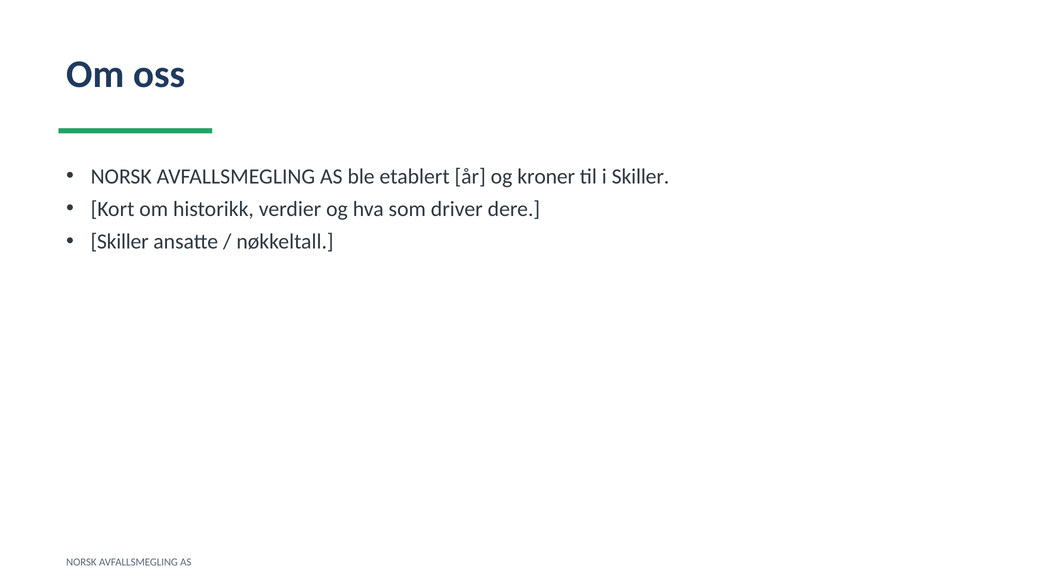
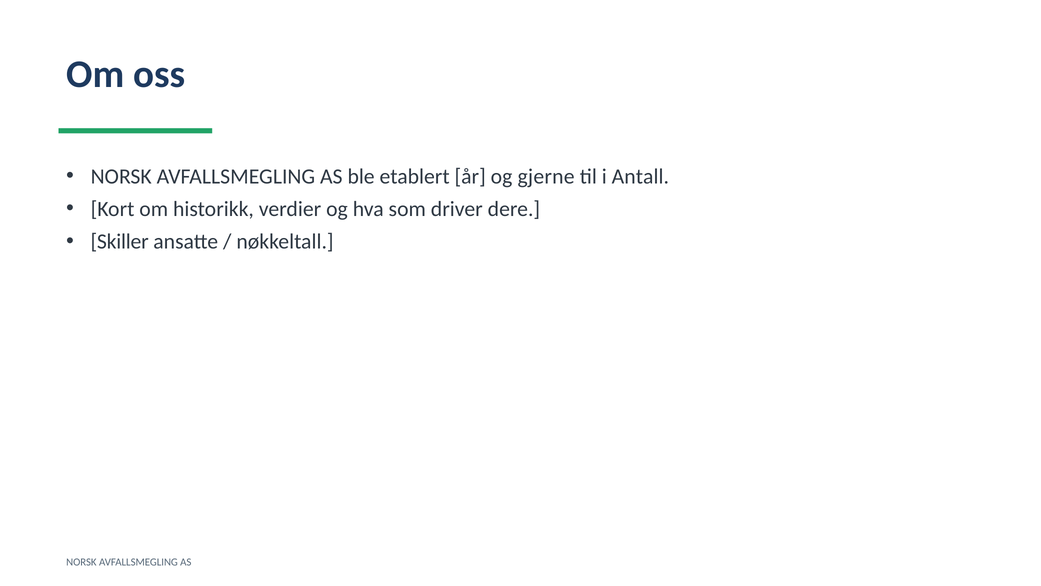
kroner: kroner -> gjerne
i Skiller: Skiller -> Antall
